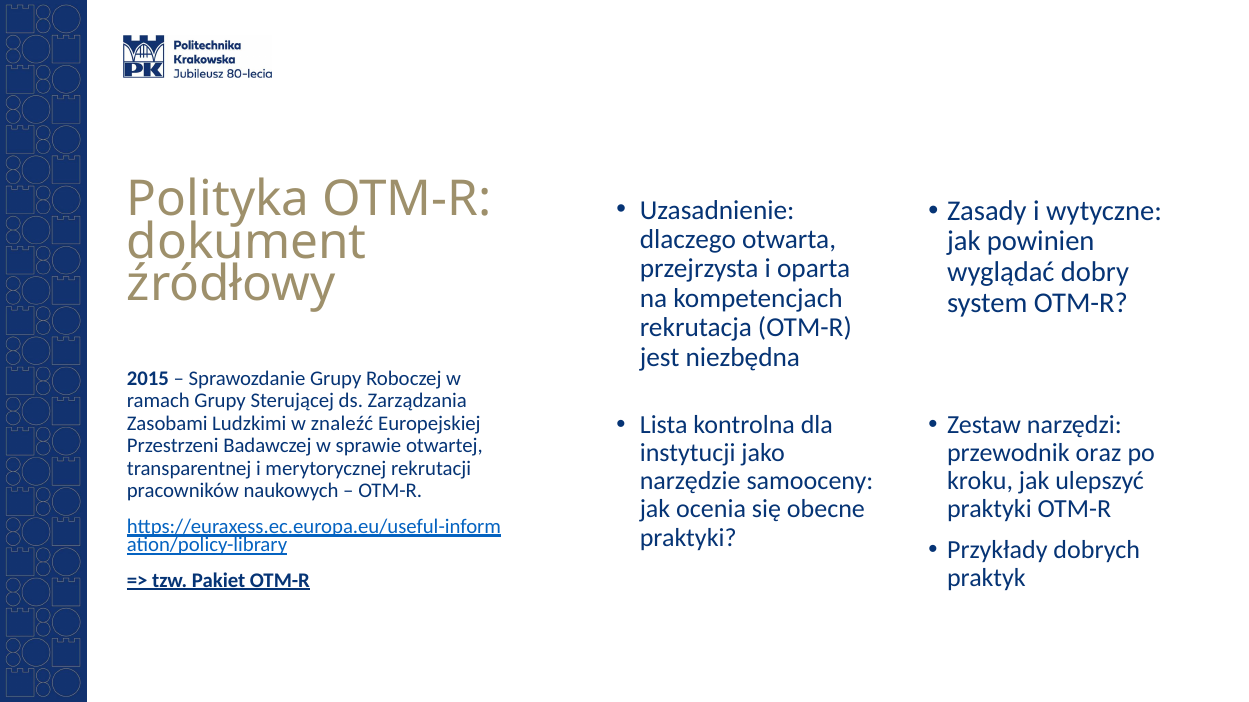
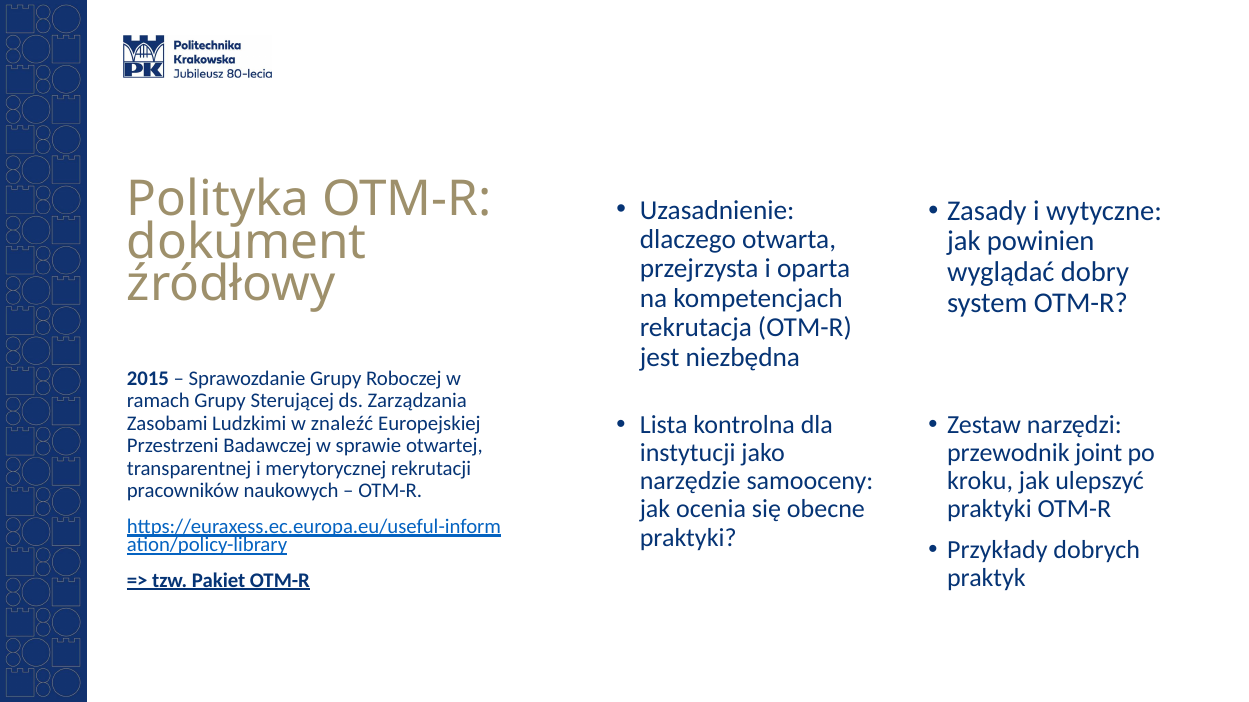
oraz: oraz -> joint
